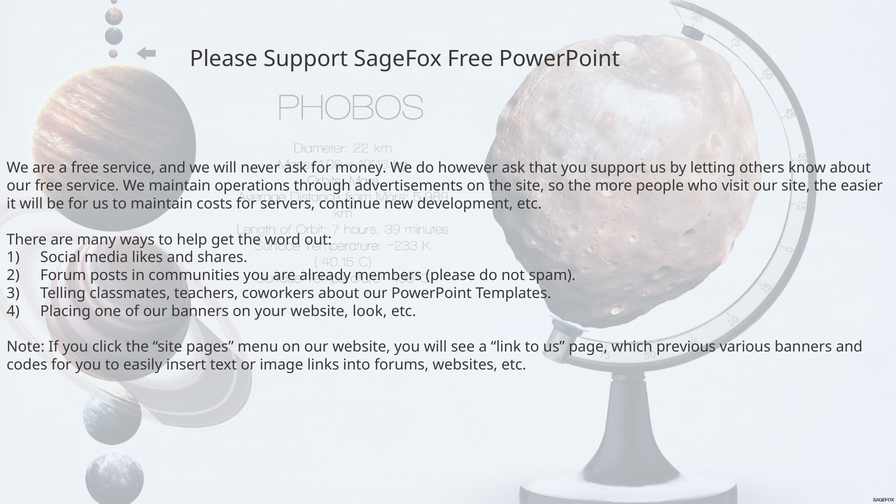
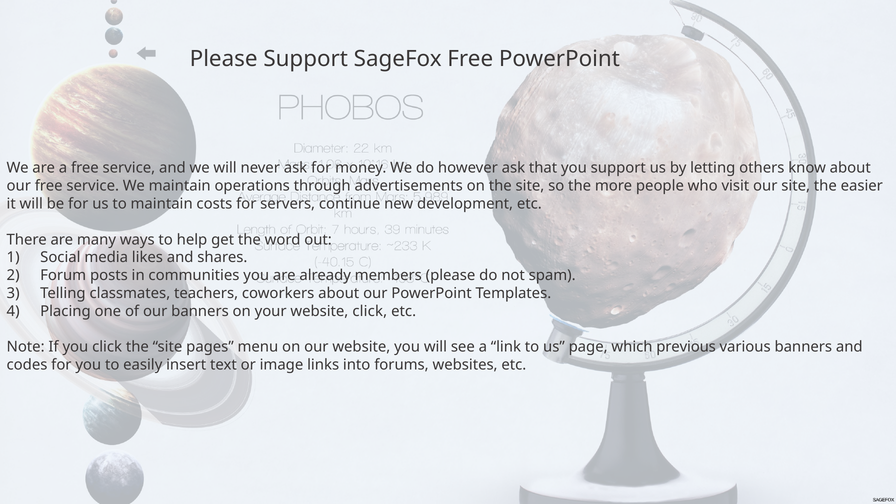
website look: look -> click
